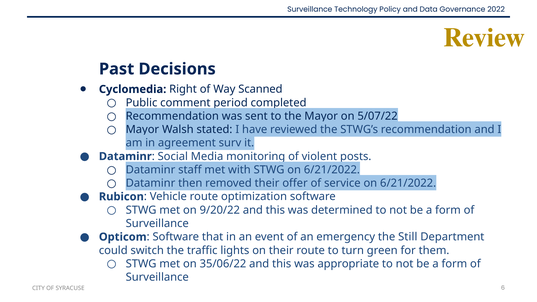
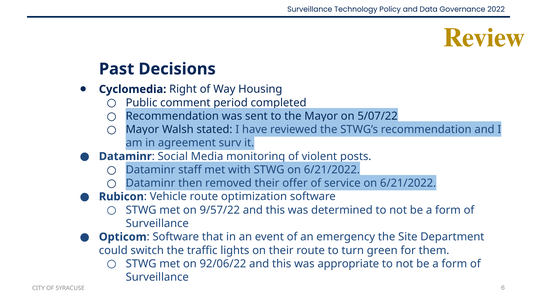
Scanned: Scanned -> Housing
9/20/22: 9/20/22 -> 9/57/22
Still: Still -> Site
35/06/22: 35/06/22 -> 92/06/22
